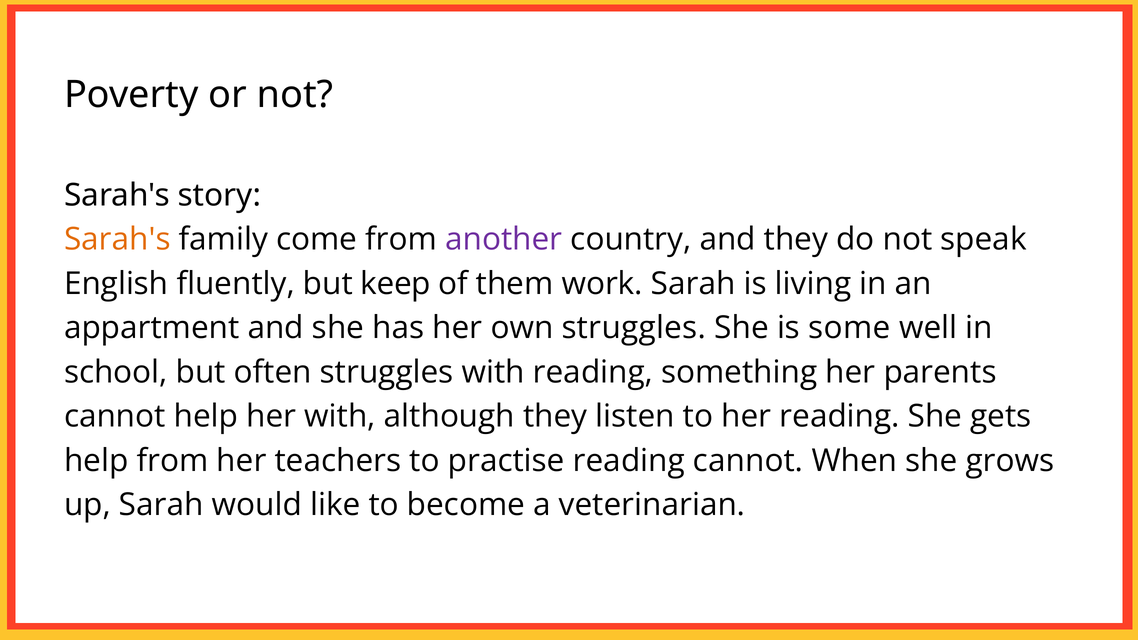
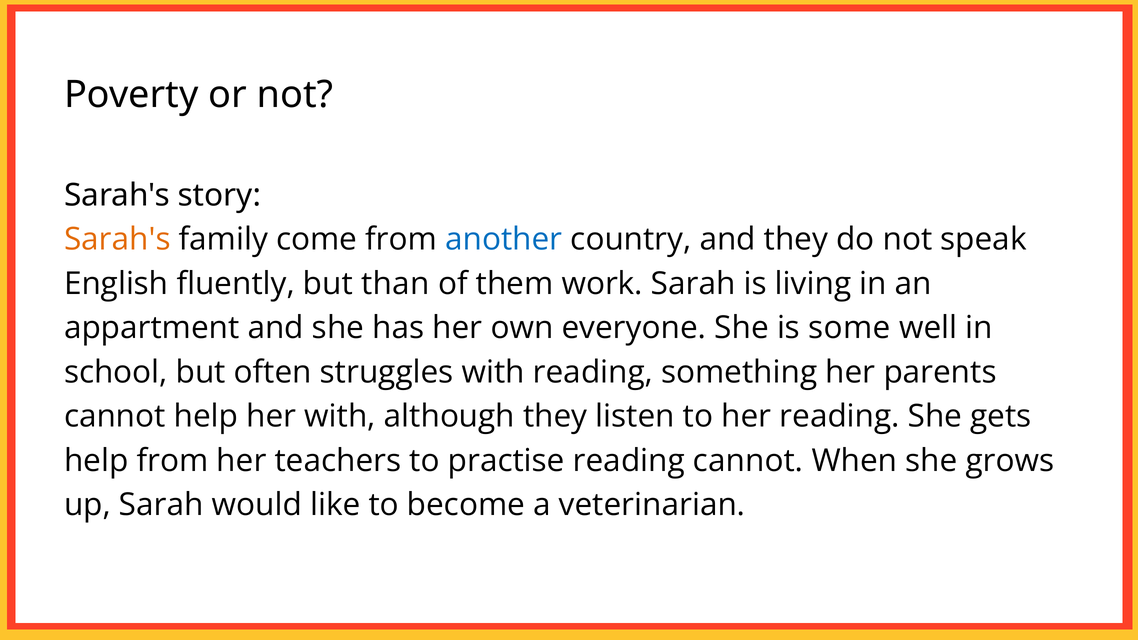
another colour: purple -> blue
keep: keep -> than
own struggles: struggles -> everyone
